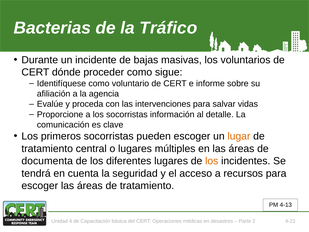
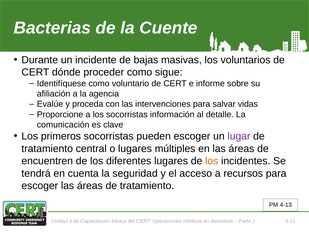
Tráfico: Tráfico -> Cuente
lugar colour: orange -> purple
documenta: documenta -> encuentren
